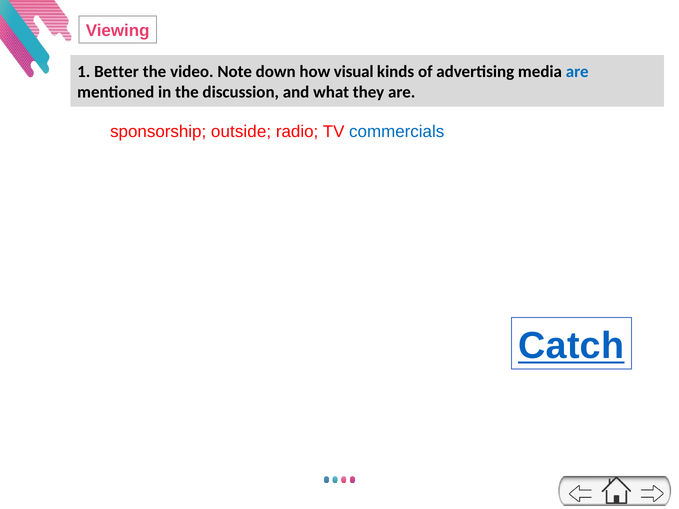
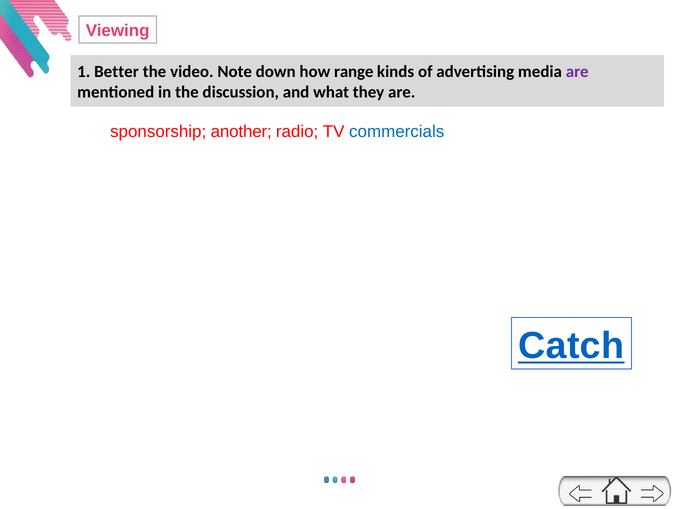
visual: visual -> range
are at (577, 72) colour: blue -> purple
outside: outside -> another
